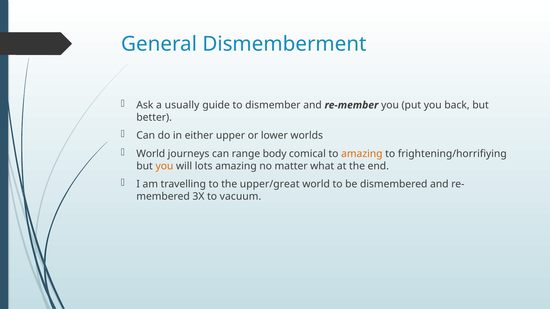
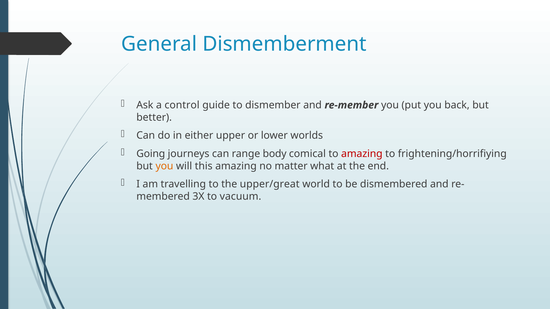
usually: usually -> control
World at (151, 154): World -> Going
amazing at (362, 154) colour: orange -> red
lots: lots -> this
